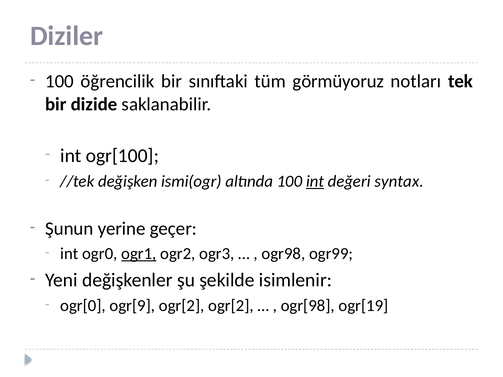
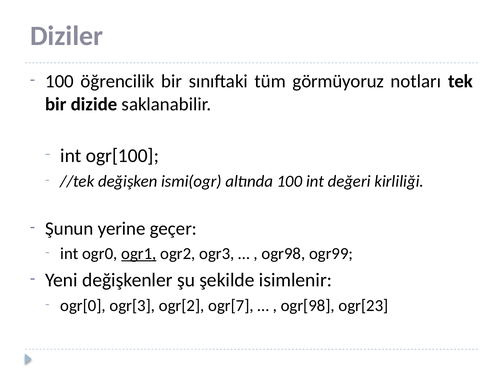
int at (315, 181) underline: present -> none
syntax: syntax -> kirliliği
ogr[9: ogr[9 -> ogr[3
ogr[2 ogr[2: ogr[2 -> ogr[7
ogr[19: ogr[19 -> ogr[23
